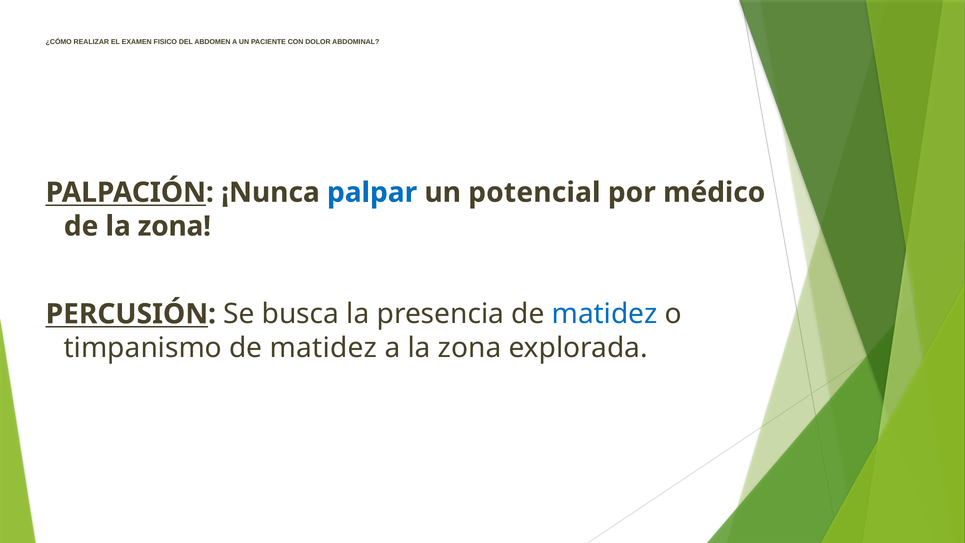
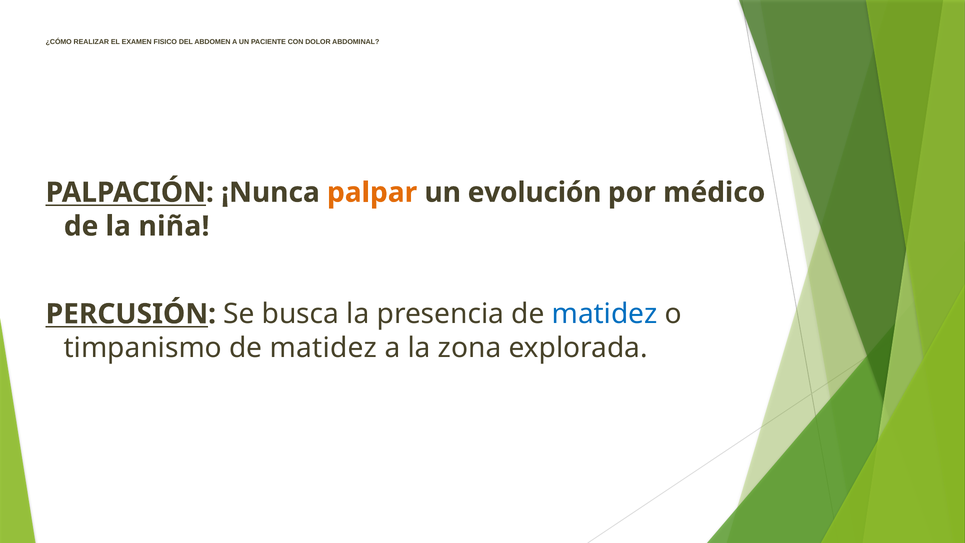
palpar colour: blue -> orange
potencial: potencial -> evolución
de la zona: zona -> niña
